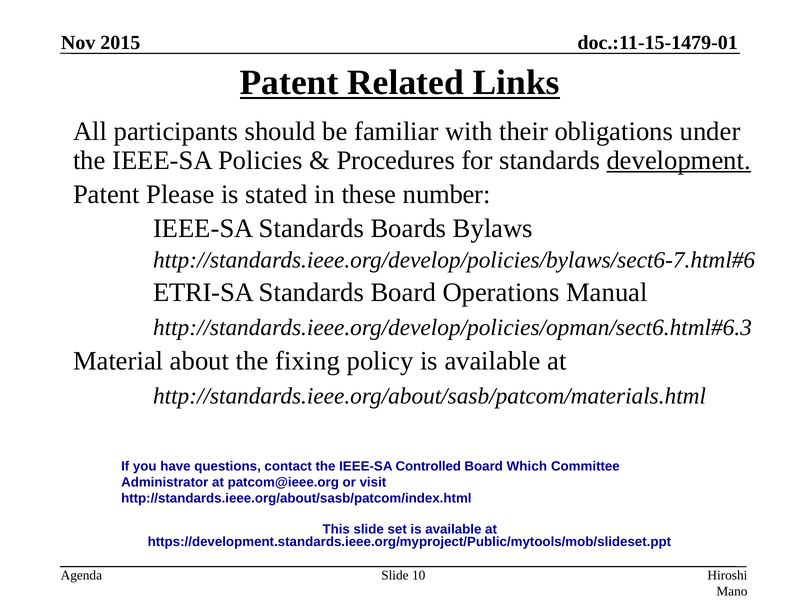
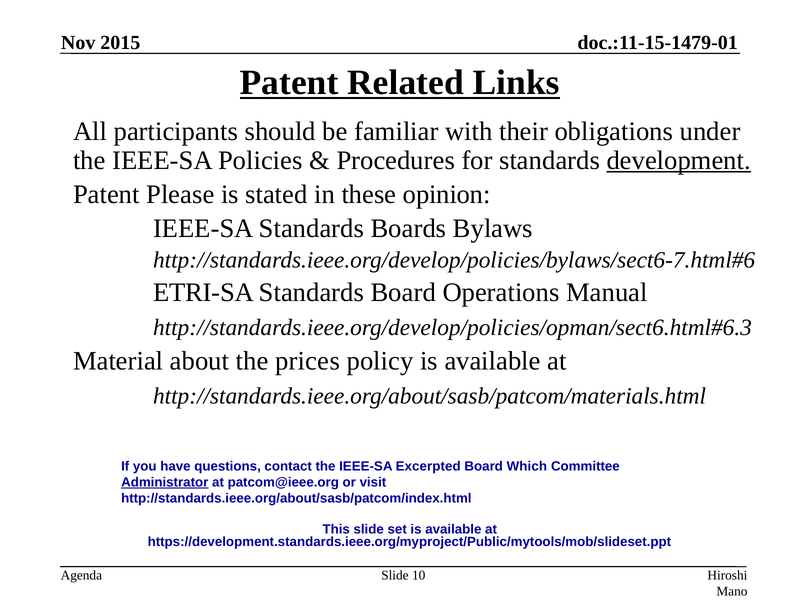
number: number -> opinion
fixing: fixing -> prices
Controlled: Controlled -> Excerpted
Administrator underline: none -> present
